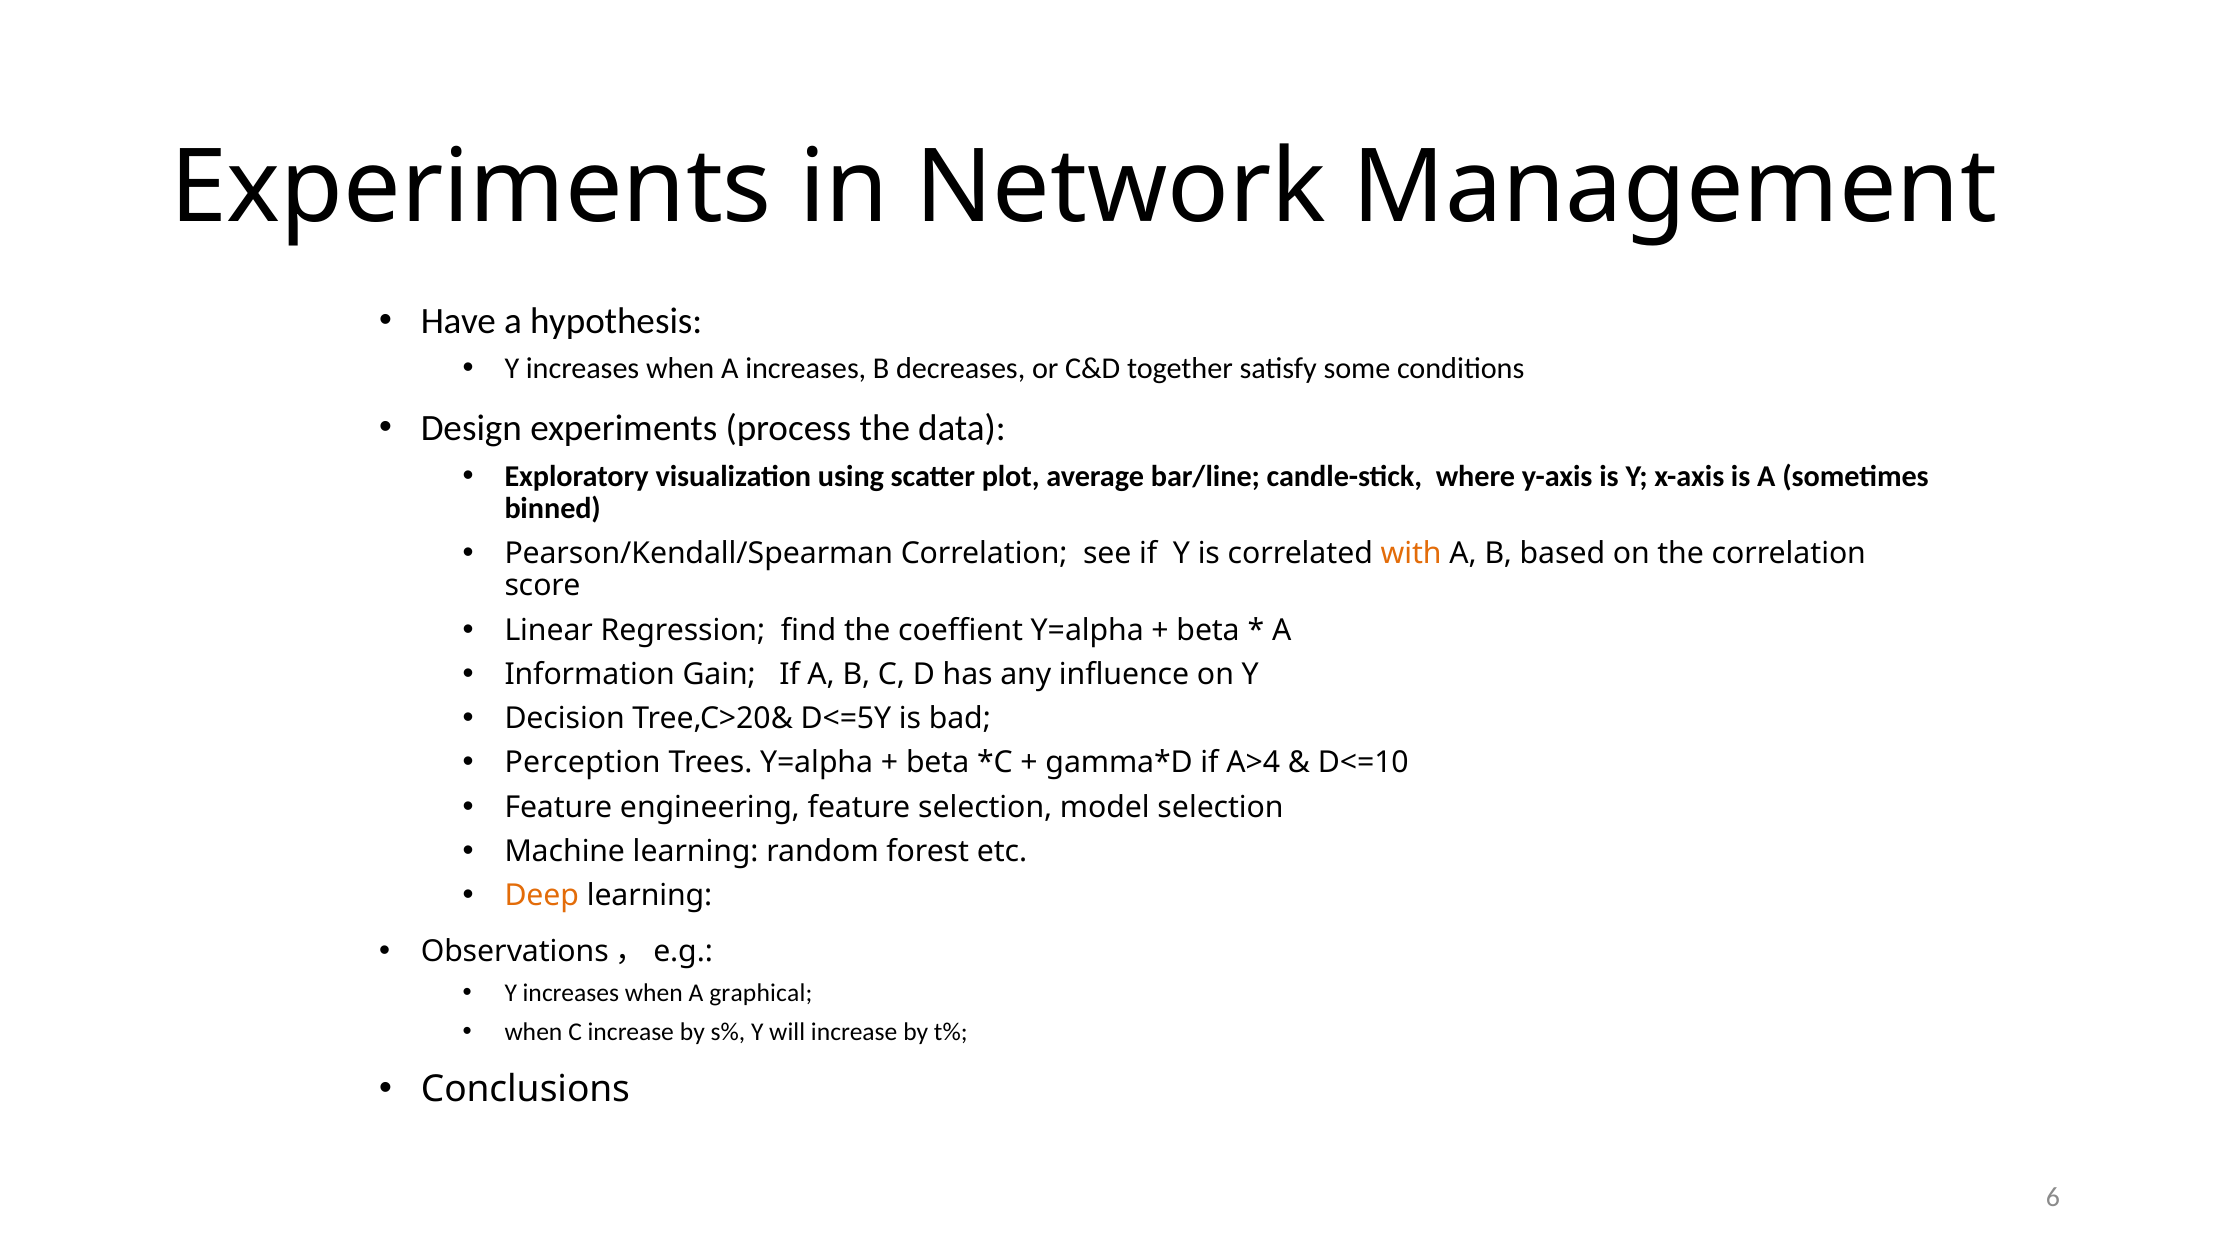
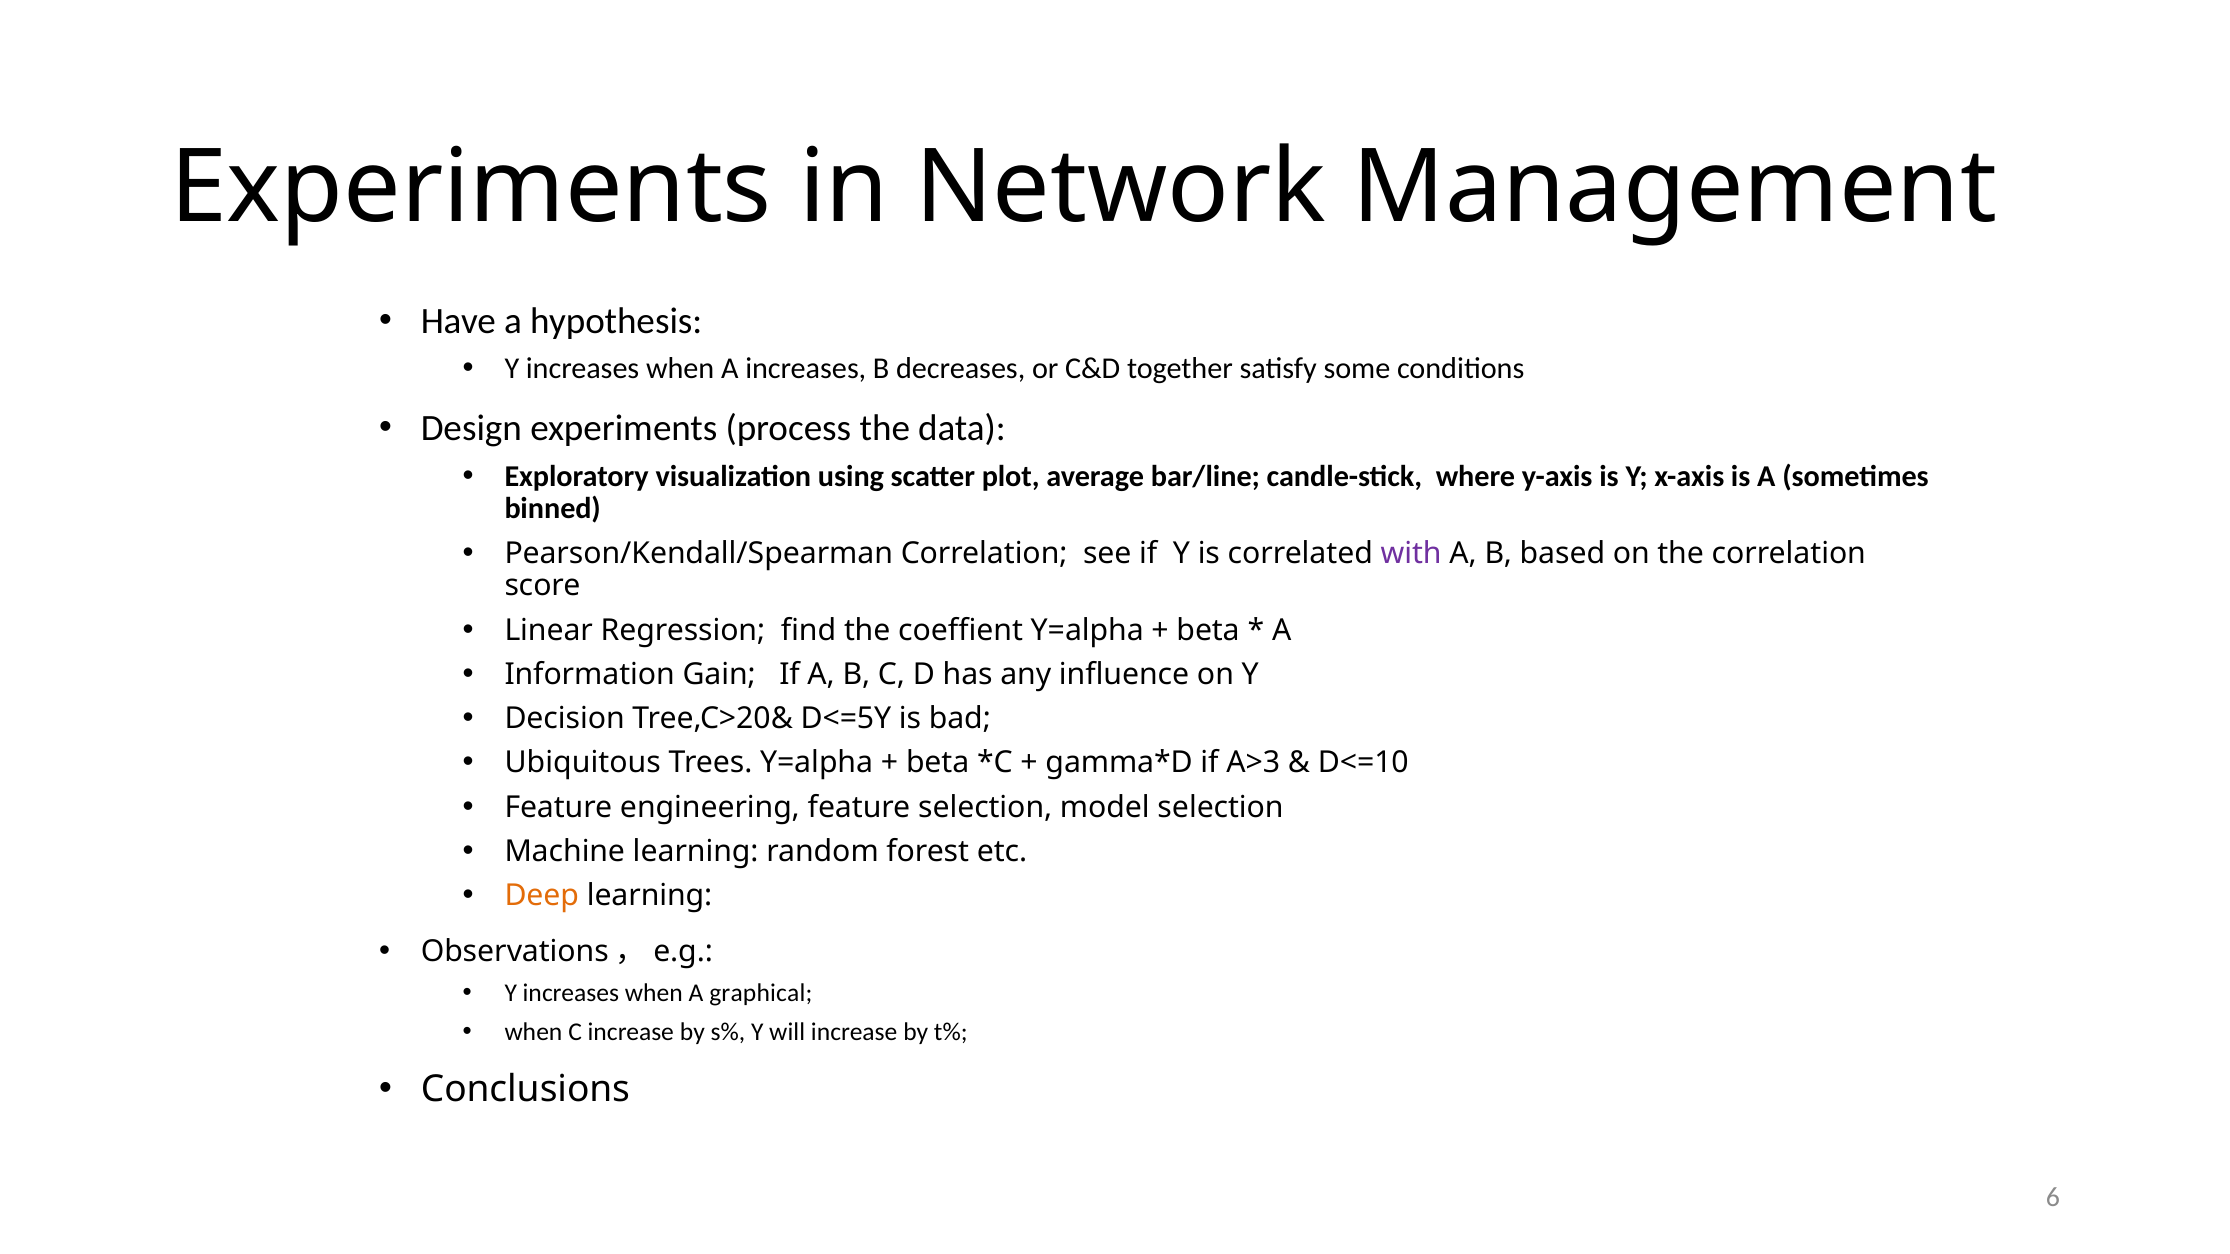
with colour: orange -> purple
Perception: Perception -> Ubiquitous
A>4: A>4 -> A>3
